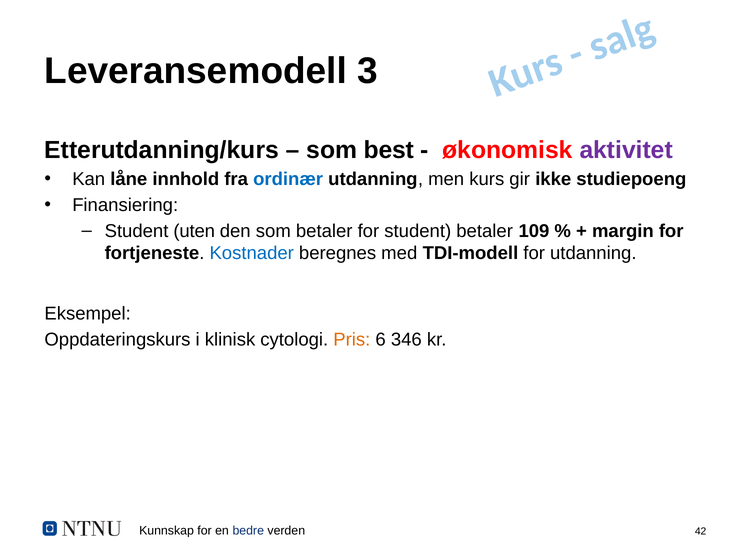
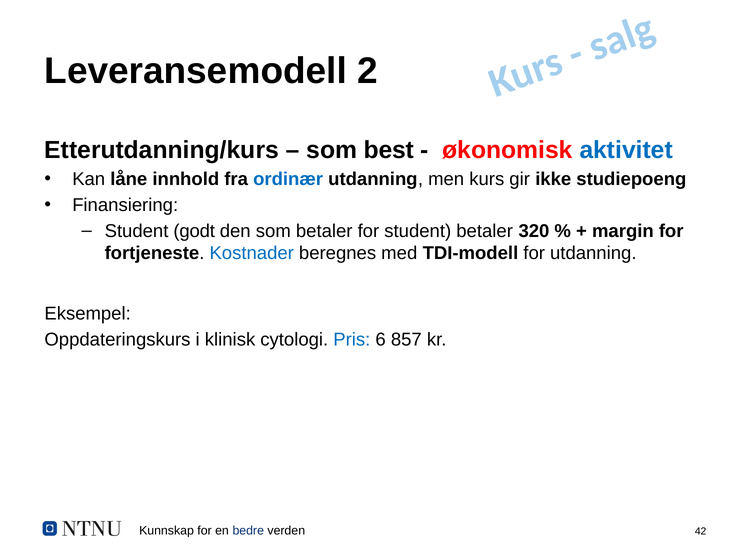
3: 3 -> 2
aktivitet colour: purple -> blue
uten: uten -> godt
109: 109 -> 320
Pris colour: orange -> blue
346: 346 -> 857
